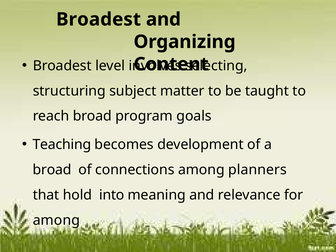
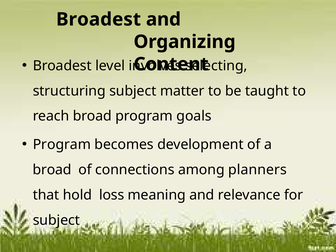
Teaching at (62, 145): Teaching -> Program
into: into -> loss
among at (56, 220): among -> subject
